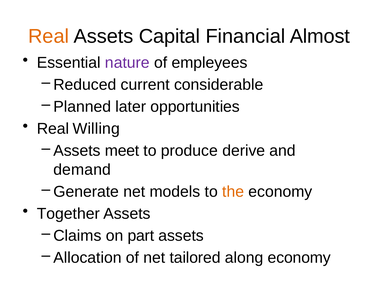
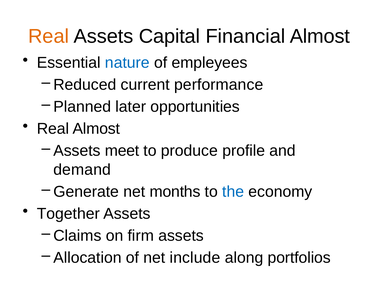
nature colour: purple -> blue
considerable: considerable -> performance
Real Willing: Willing -> Almost
derive: derive -> profile
models: models -> months
the colour: orange -> blue
part: part -> firm
tailored: tailored -> include
along economy: economy -> portfolios
